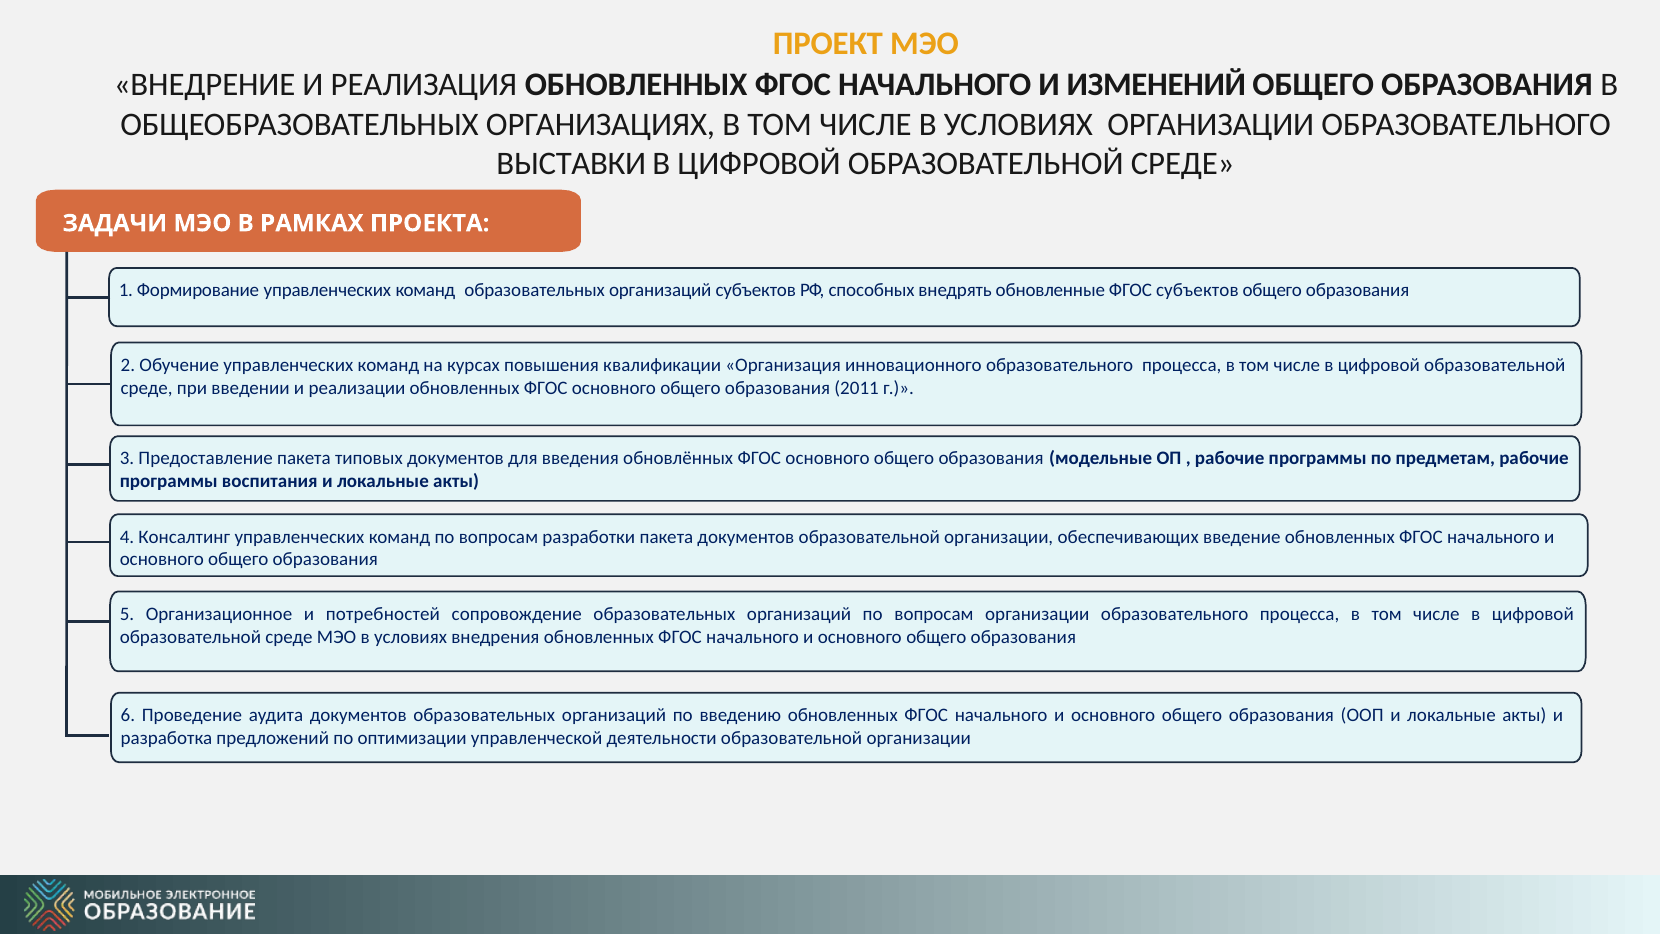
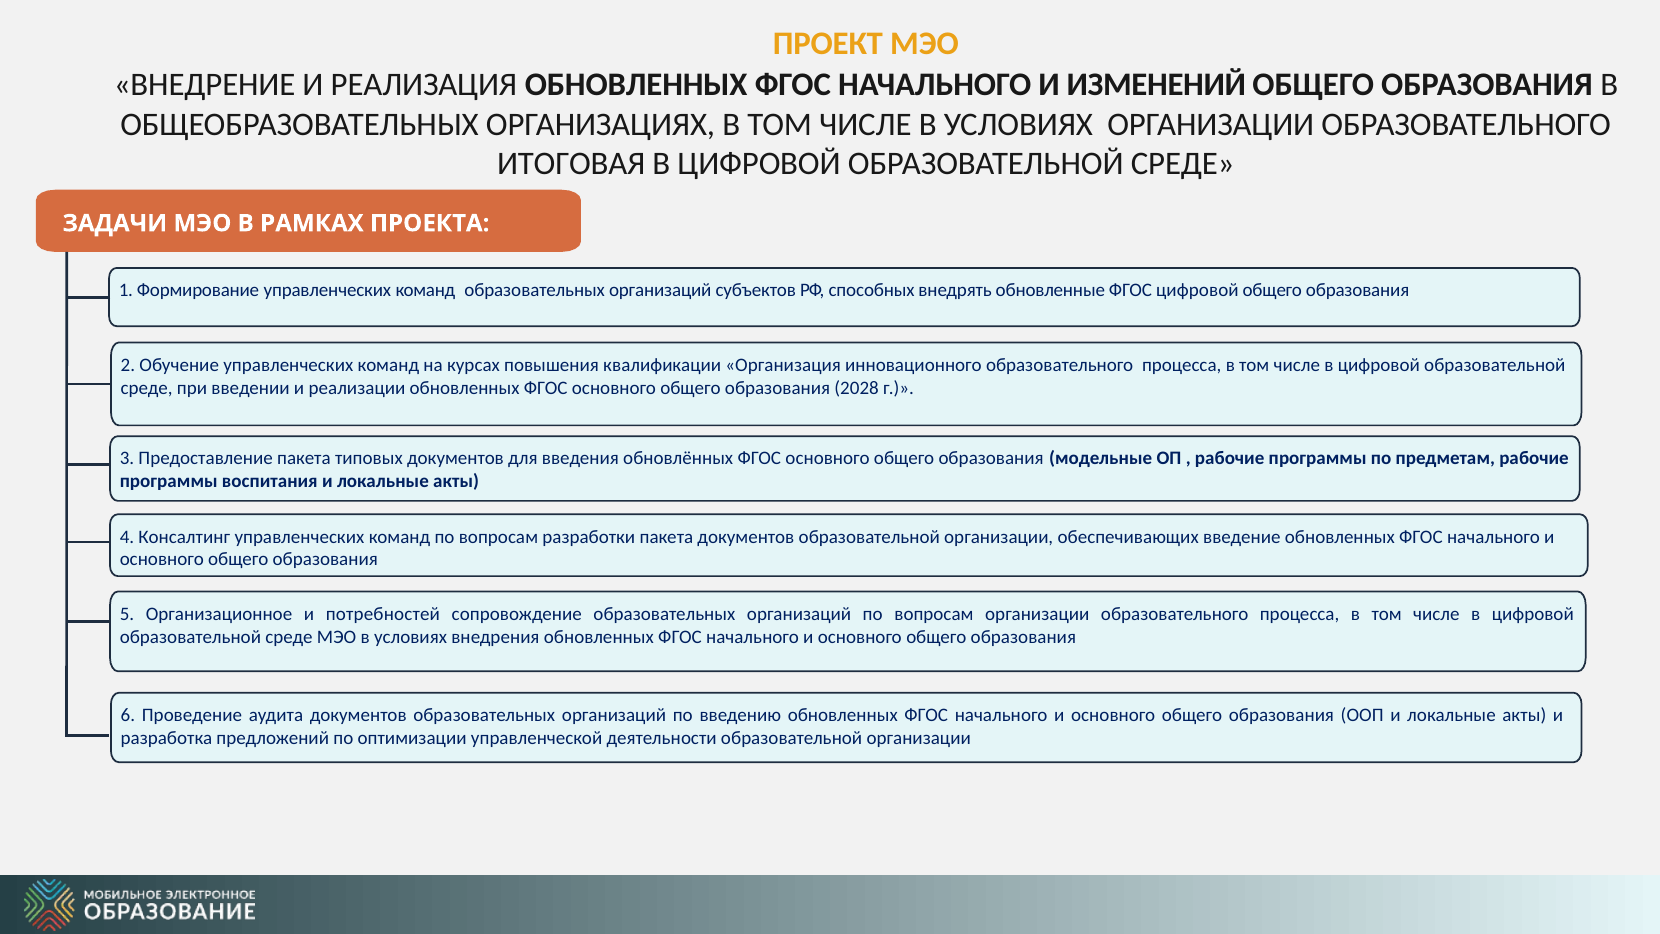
ВЫСТАВКИ: ВЫСТАВКИ -> ИТОГОВАЯ
ФГОС субъектов: субъектов -> цифровой
2011: 2011 -> 2028
